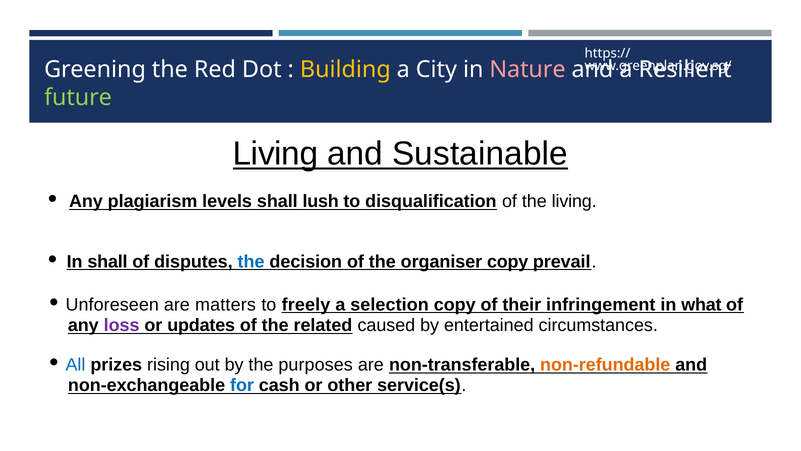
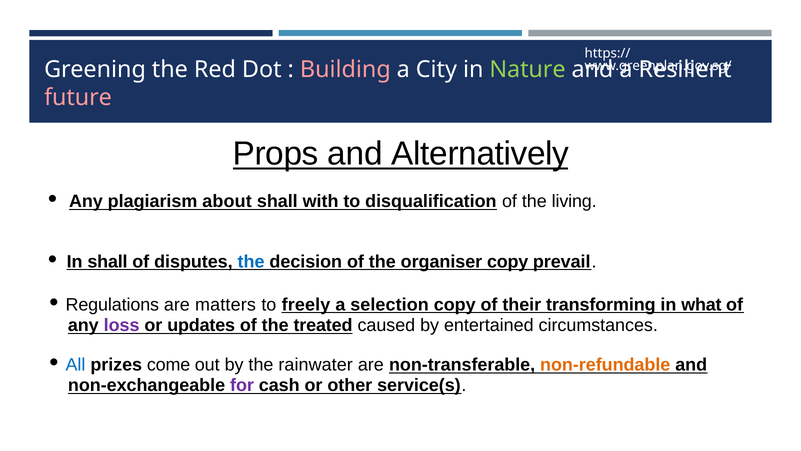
Building colour: yellow -> pink
Nature colour: pink -> light green
future colour: light green -> pink
Living at (276, 154): Living -> Props
Sustainable: Sustainable -> Alternatively
levels: levels -> about
lush: lush -> with
Unforeseen: Unforeseen -> Regulations
infringement: infringement -> transforming
related: related -> treated
rising: rising -> come
purposes: purposes -> rainwater
for colour: blue -> purple
